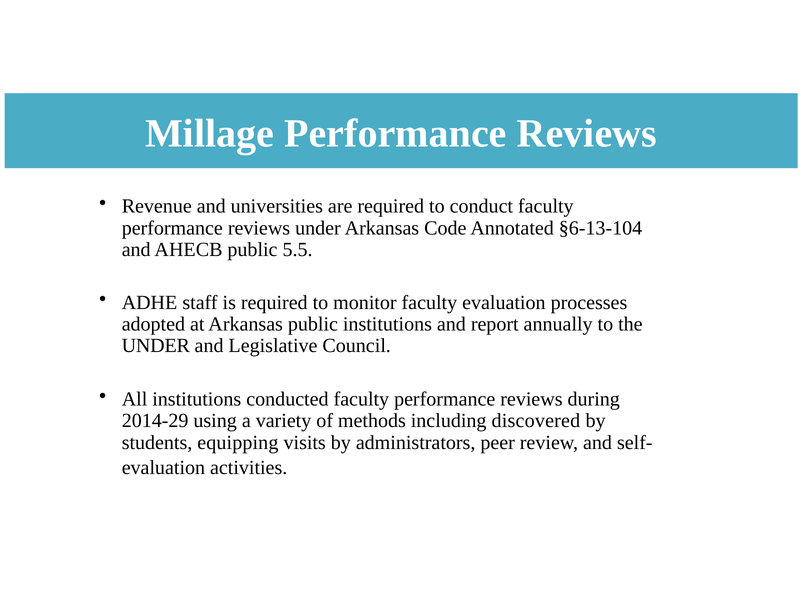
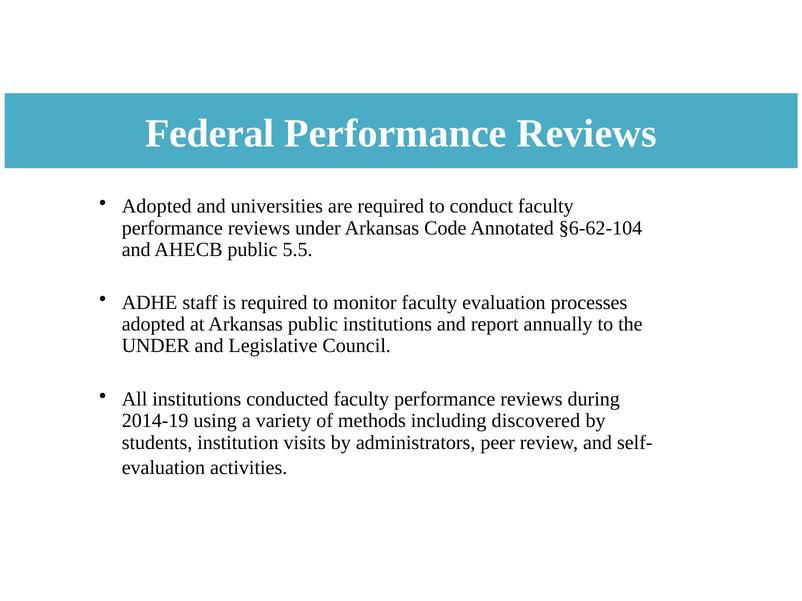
Millage: Millage -> Federal
Revenue at (157, 206): Revenue -> Adopted
§6-13-104: §6-13-104 -> §6-62-104
2014-29: 2014-29 -> 2014-19
equipping: equipping -> institution
